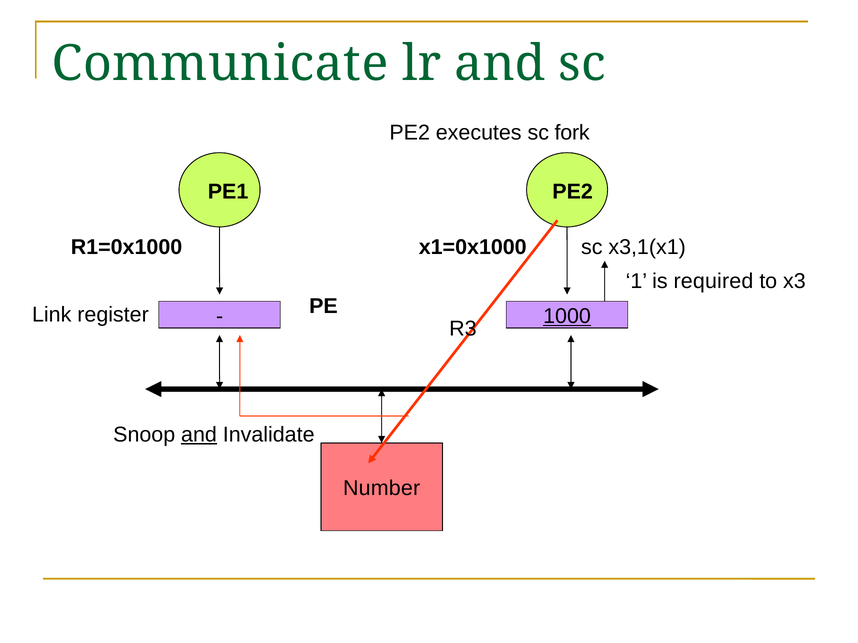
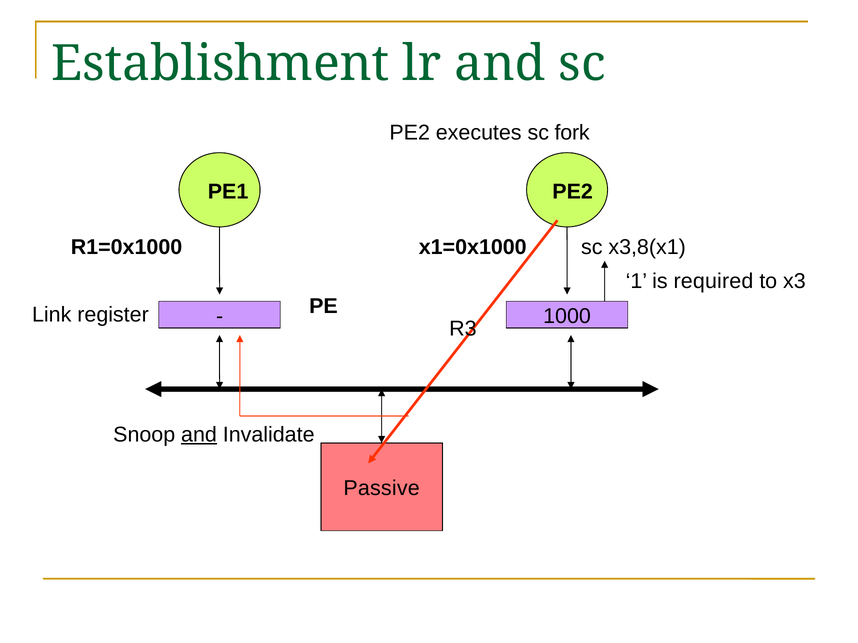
Communicate: Communicate -> Establishment
x3,1(x1: x3,1(x1 -> x3,8(x1
1000 underline: present -> none
Number: Number -> Passive
